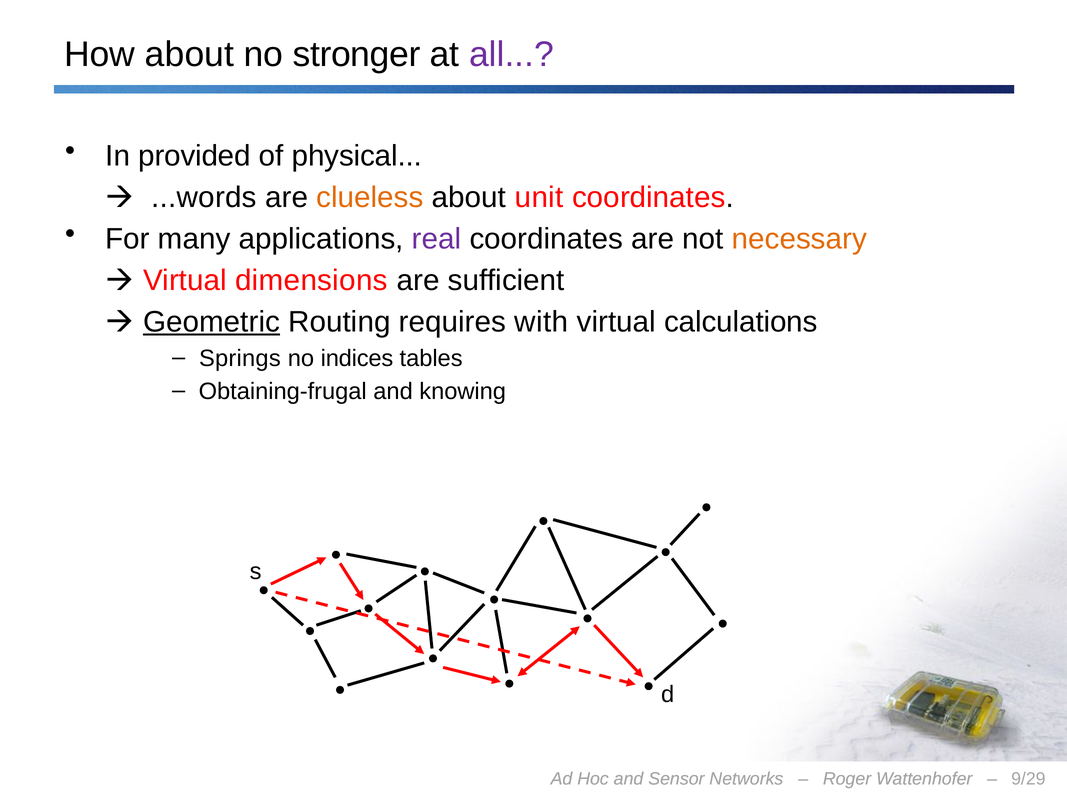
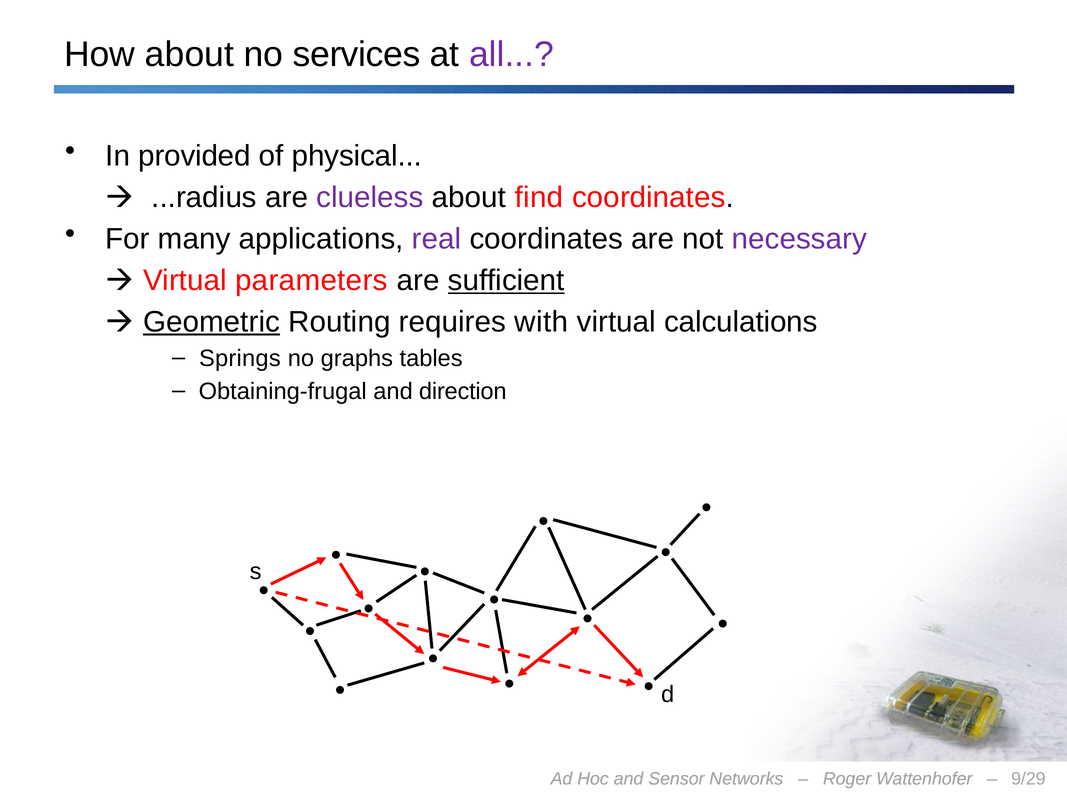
stronger: stronger -> services
...words: ...words -> ...radius
clueless colour: orange -> purple
unit: unit -> find
necessary colour: orange -> purple
dimensions: dimensions -> parameters
sufficient underline: none -> present
indices: indices -> graphs
knowing: knowing -> direction
